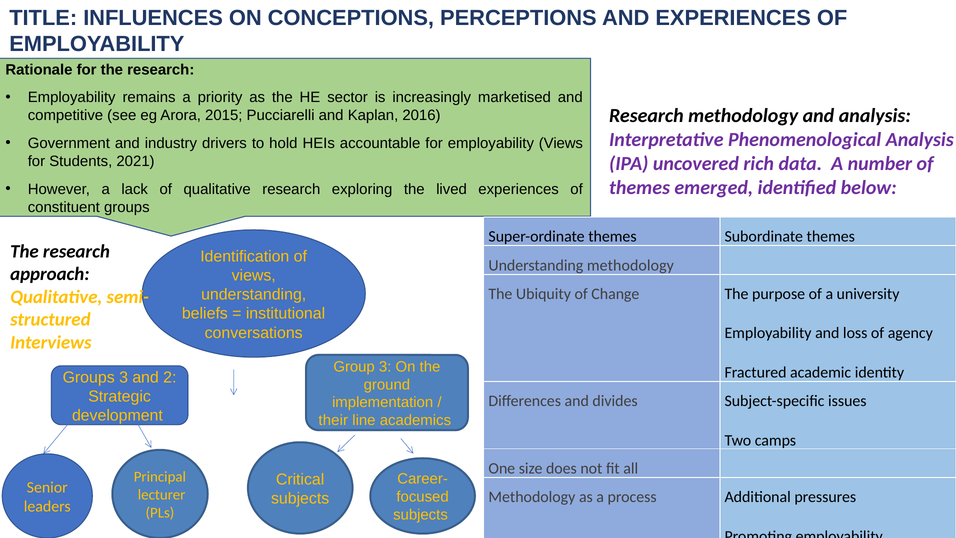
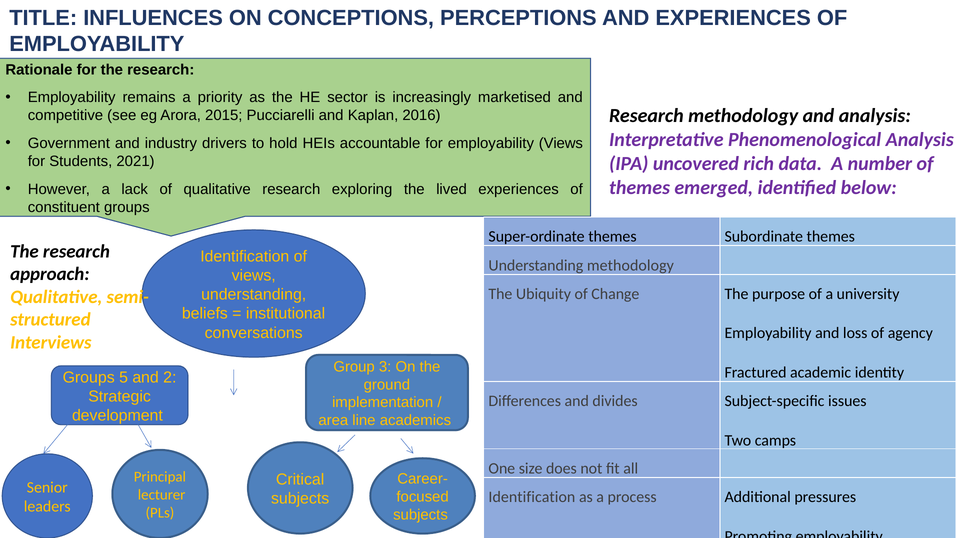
Groups 3: 3 -> 5
their: their -> area
Methodology at (532, 497): Methodology -> Identification
